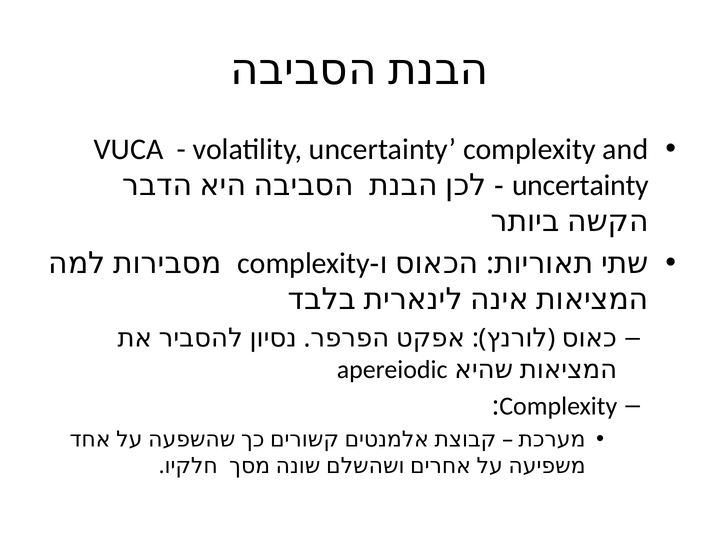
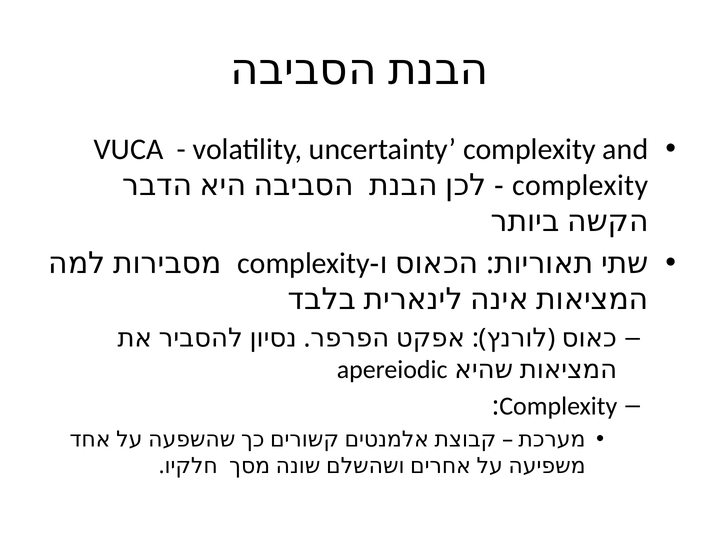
uncertainty at (581, 185): uncertainty -> complexity
